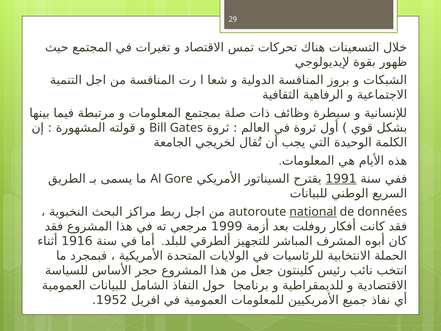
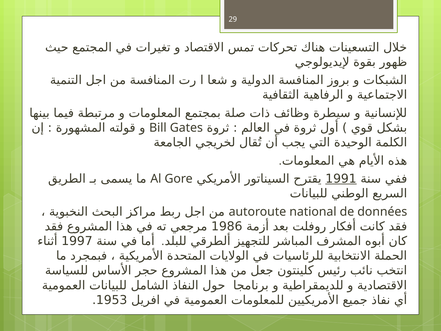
national underline: present -> none
1999: 1999 -> 1986
1916: 1916 -> 1997
1952: 1952 -> 1953
